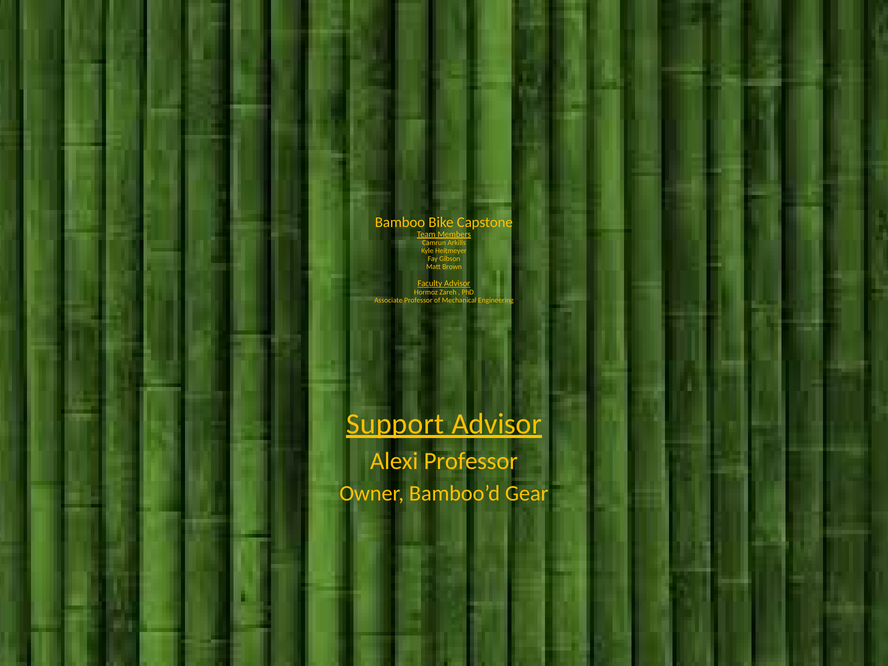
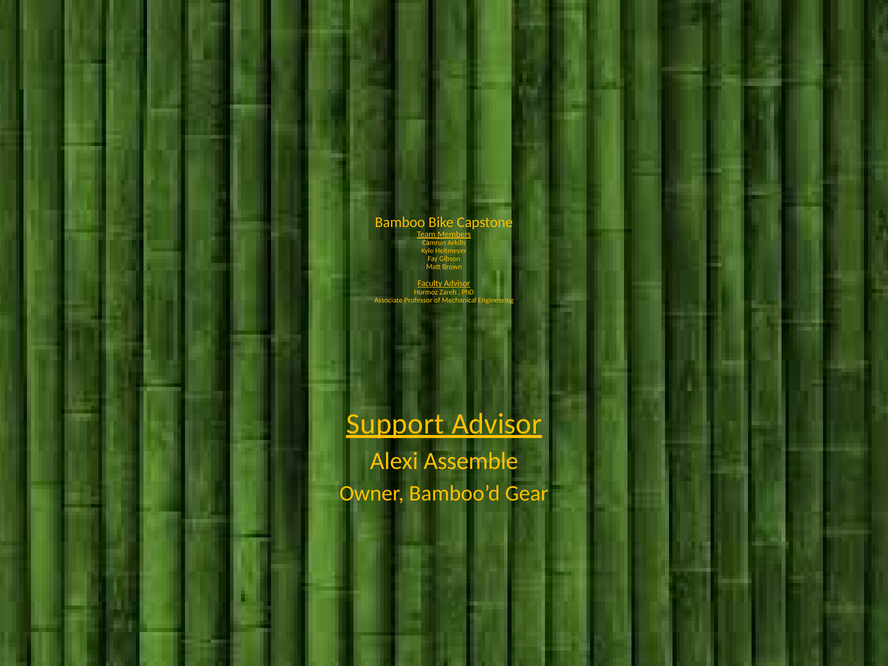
Alexi Professor: Professor -> Assemble
